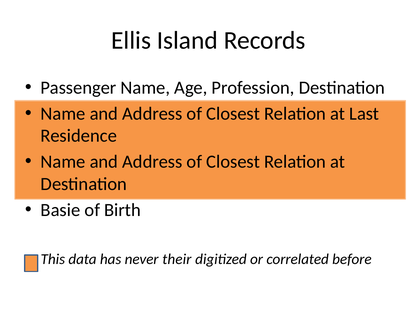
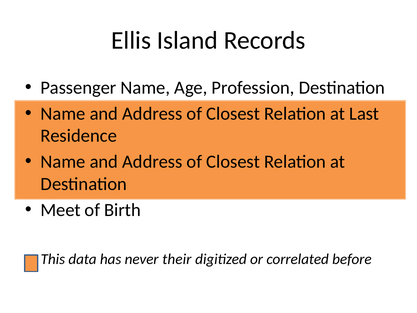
Basie: Basie -> Meet
